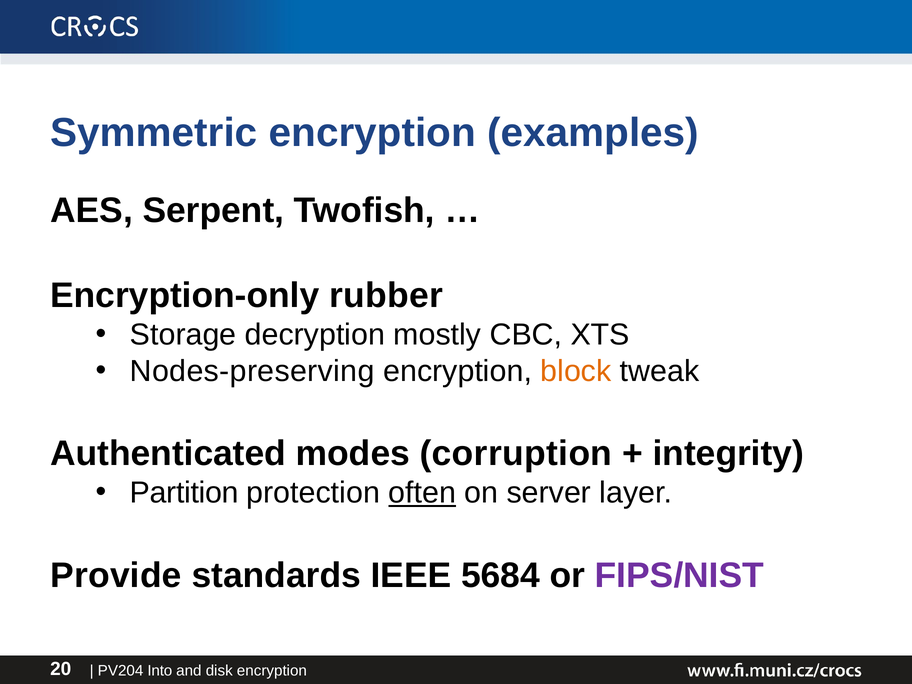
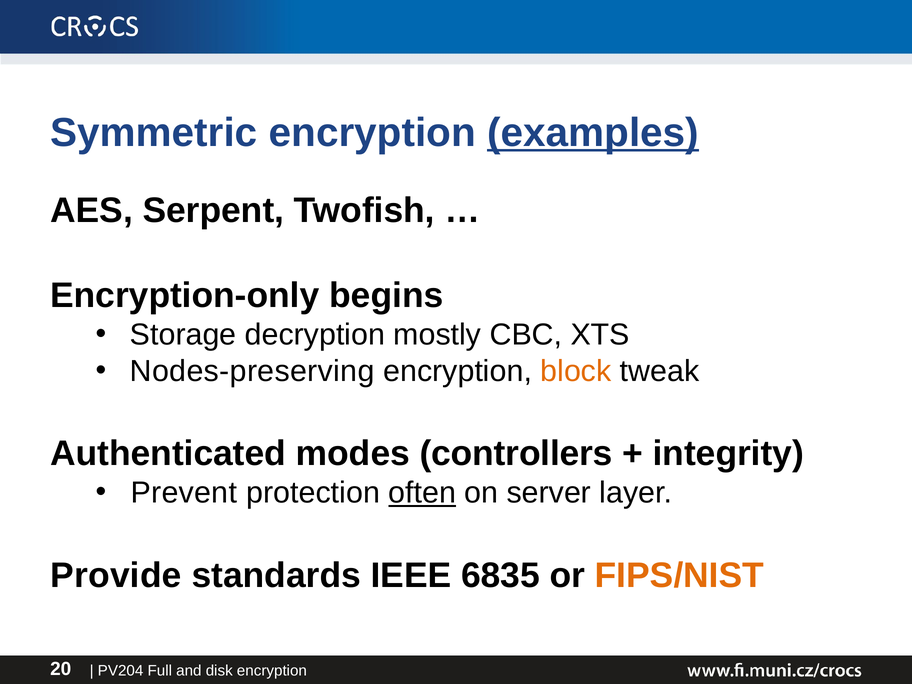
examples underline: none -> present
rubber: rubber -> begins
corruption: corruption -> controllers
Partition: Partition -> Prevent
5684: 5684 -> 6835
FIPS/NIST colour: purple -> orange
Into: Into -> Full
